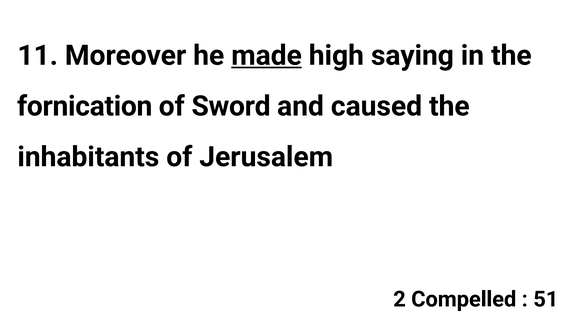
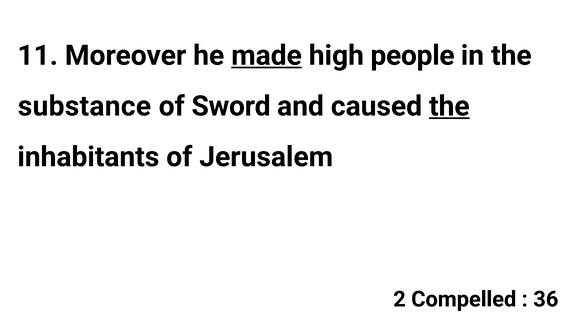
saying: saying -> people
fornication: fornication -> substance
the at (449, 106) underline: none -> present
51: 51 -> 36
